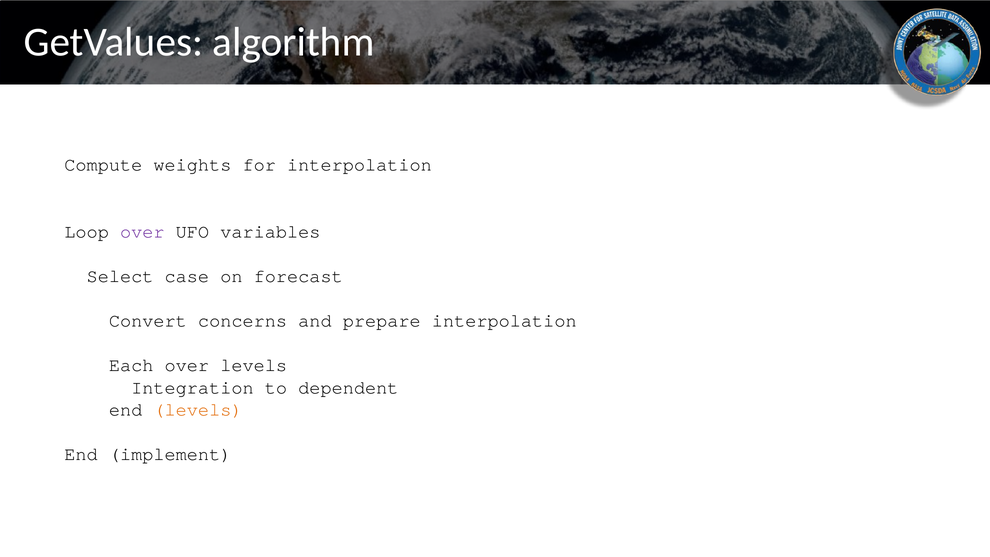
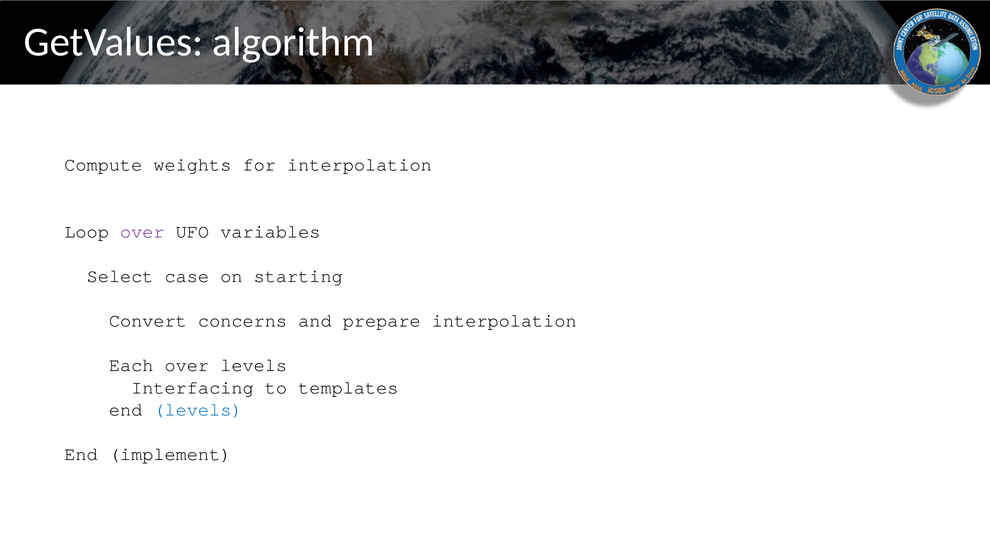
forecast: forecast -> starting
Integration: Integration -> Interfacing
dependent: dependent -> templates
levels at (198, 410) colour: orange -> blue
